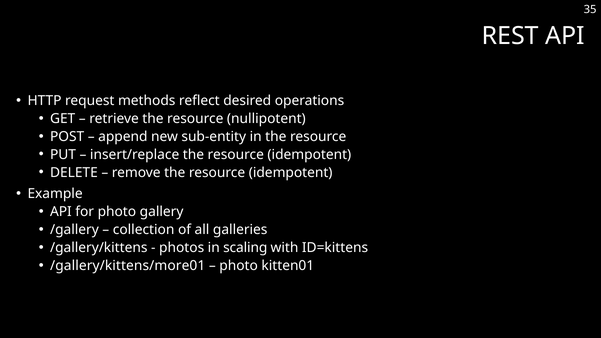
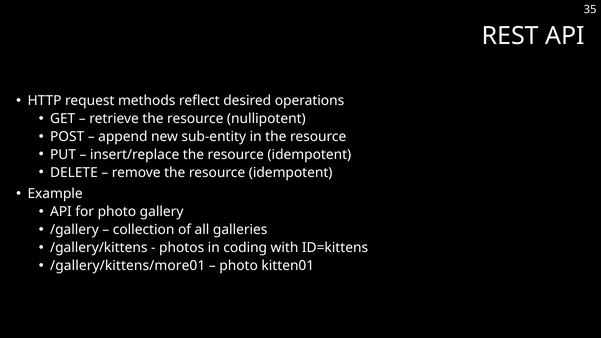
scaling: scaling -> coding
